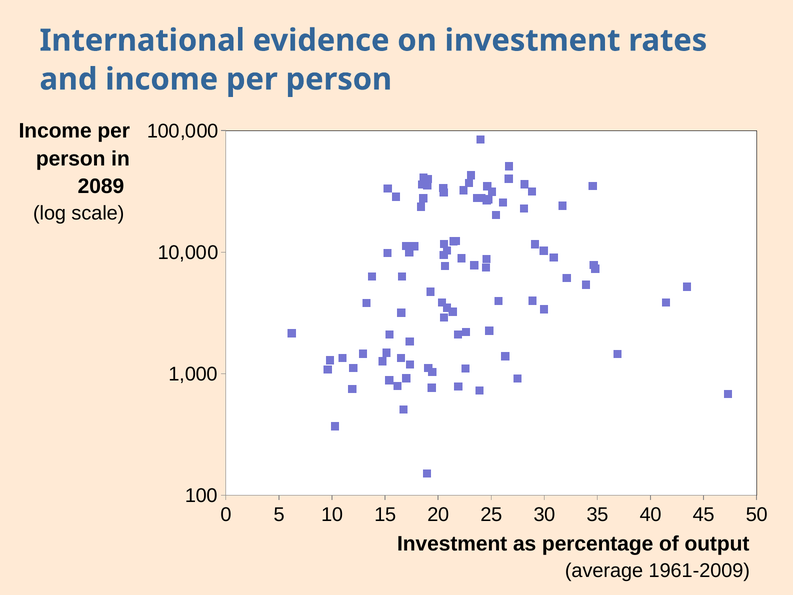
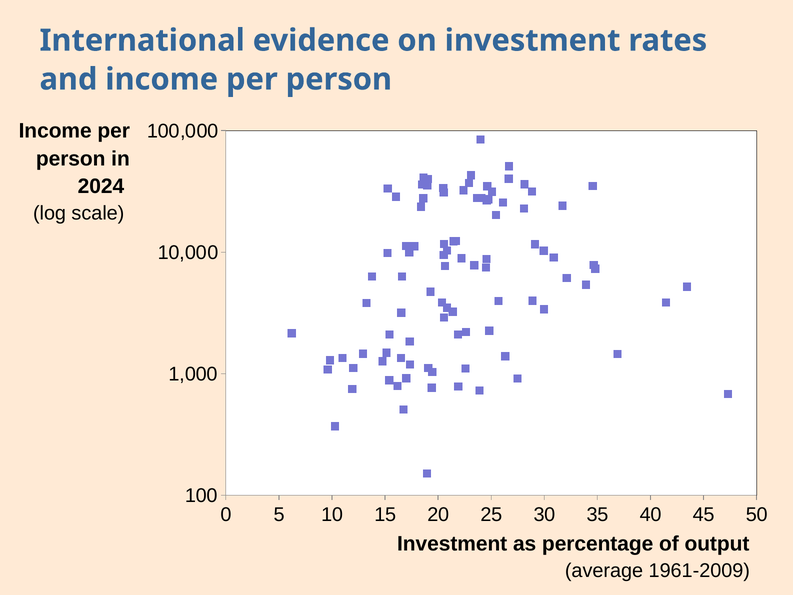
2089: 2089 -> 2024
